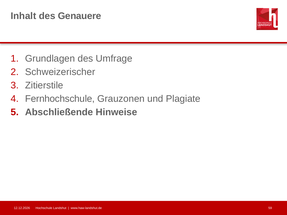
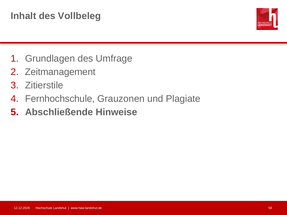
Genauere: Genauere -> Vollbeleg
Schweizerischer: Schweizerischer -> Zeitmanagement
